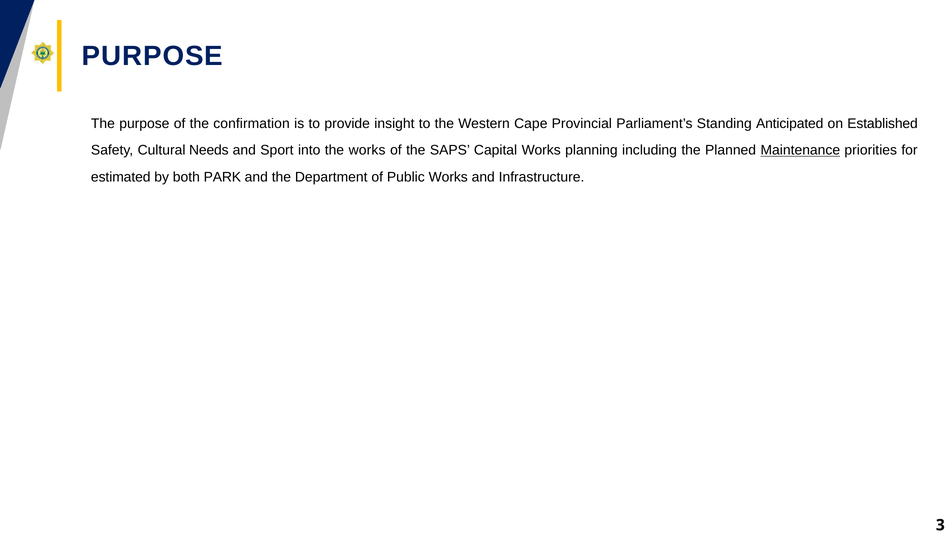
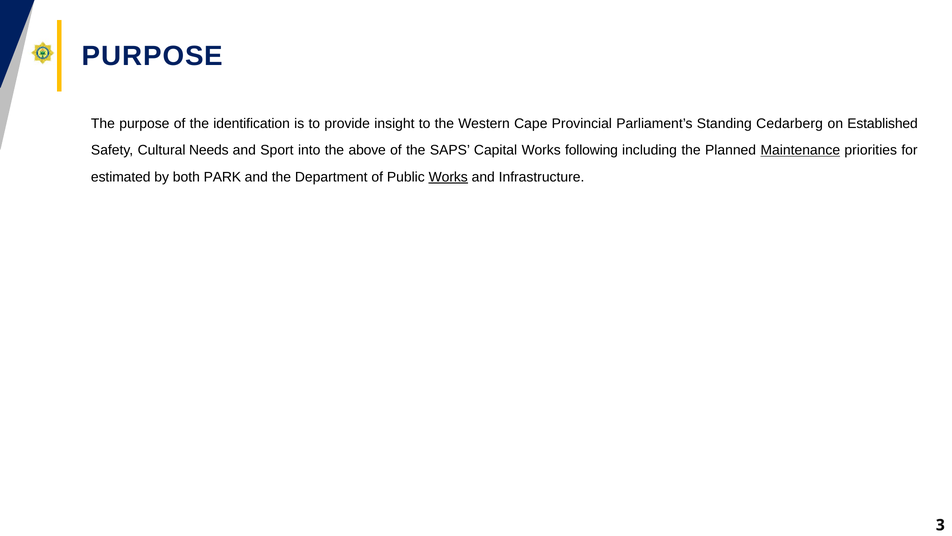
confirmation: confirmation -> identification
Anticipated: Anticipated -> Cedarberg
the works: works -> above
planning: planning -> following
Works at (448, 177) underline: none -> present
